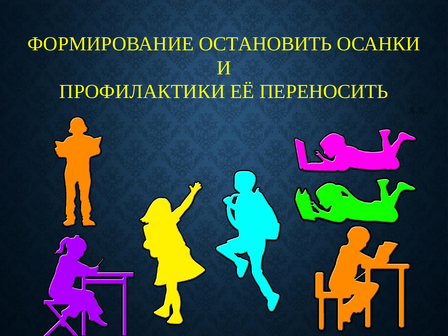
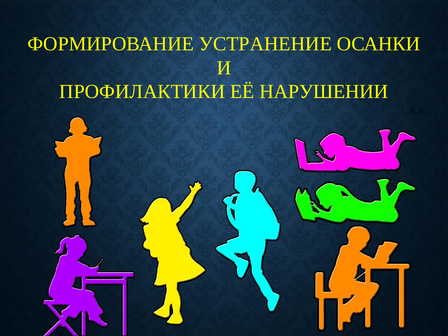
ОСТАНОВИТЬ: ОСТАНОВИТЬ -> УСТРАНЕНИЕ
ПЕРЕНОСИТЬ: ПЕРЕНОСИТЬ -> НАРУШЕНИИ
